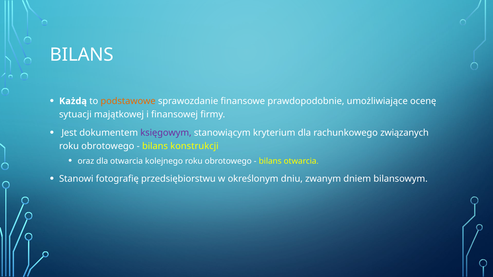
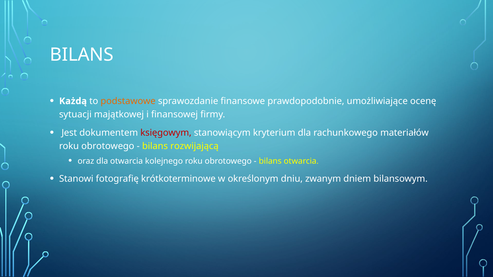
księgowym colour: purple -> red
związanych: związanych -> materiałów
konstrukcji: konstrukcji -> rozwijającą
przedsiębiorstwu: przedsiębiorstwu -> krótkoterminowe
